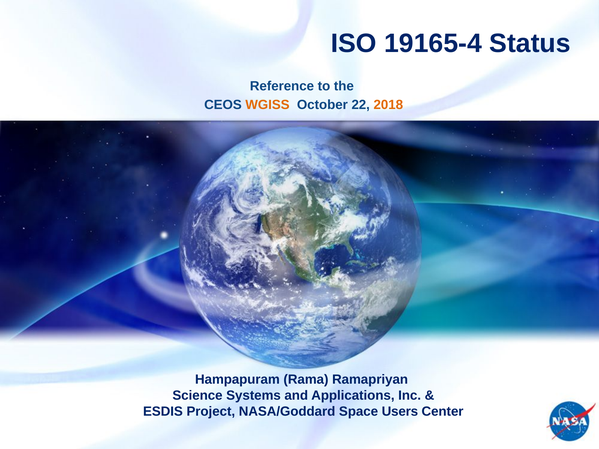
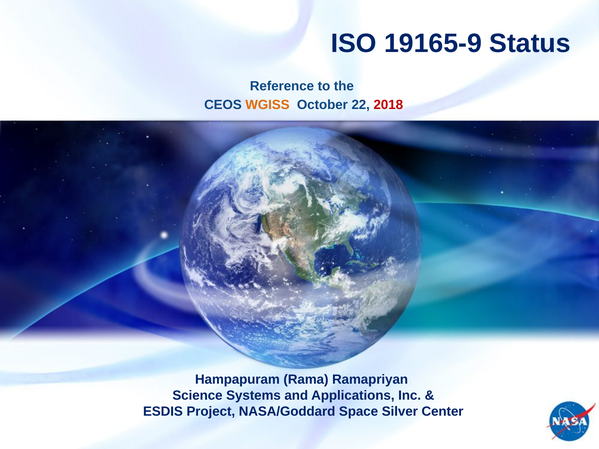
19165-4: 19165-4 -> 19165-9
2018 colour: orange -> red
Users: Users -> Silver
